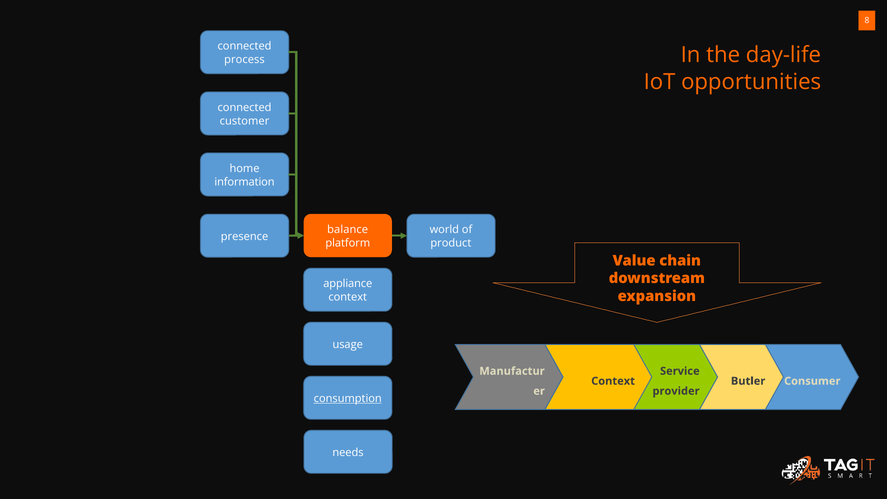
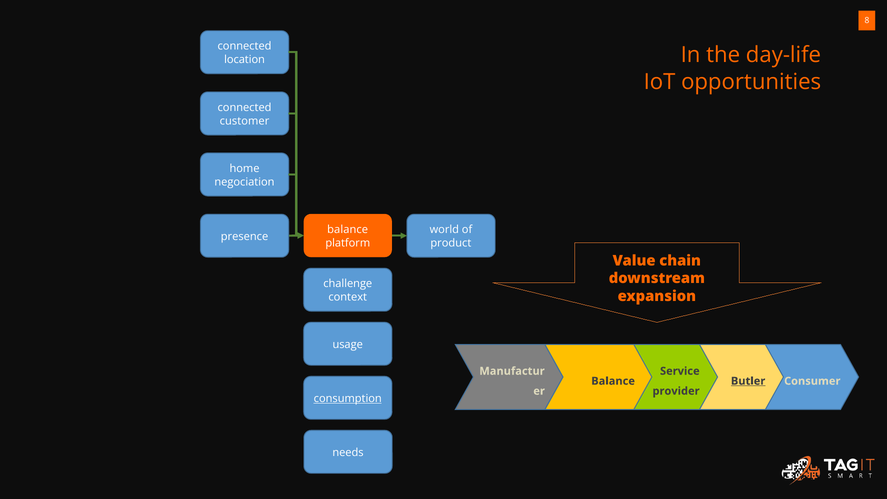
process: process -> location
information: information -> negociation
appliance: appliance -> challenge
Context at (613, 381): Context -> Balance
Butler underline: none -> present
